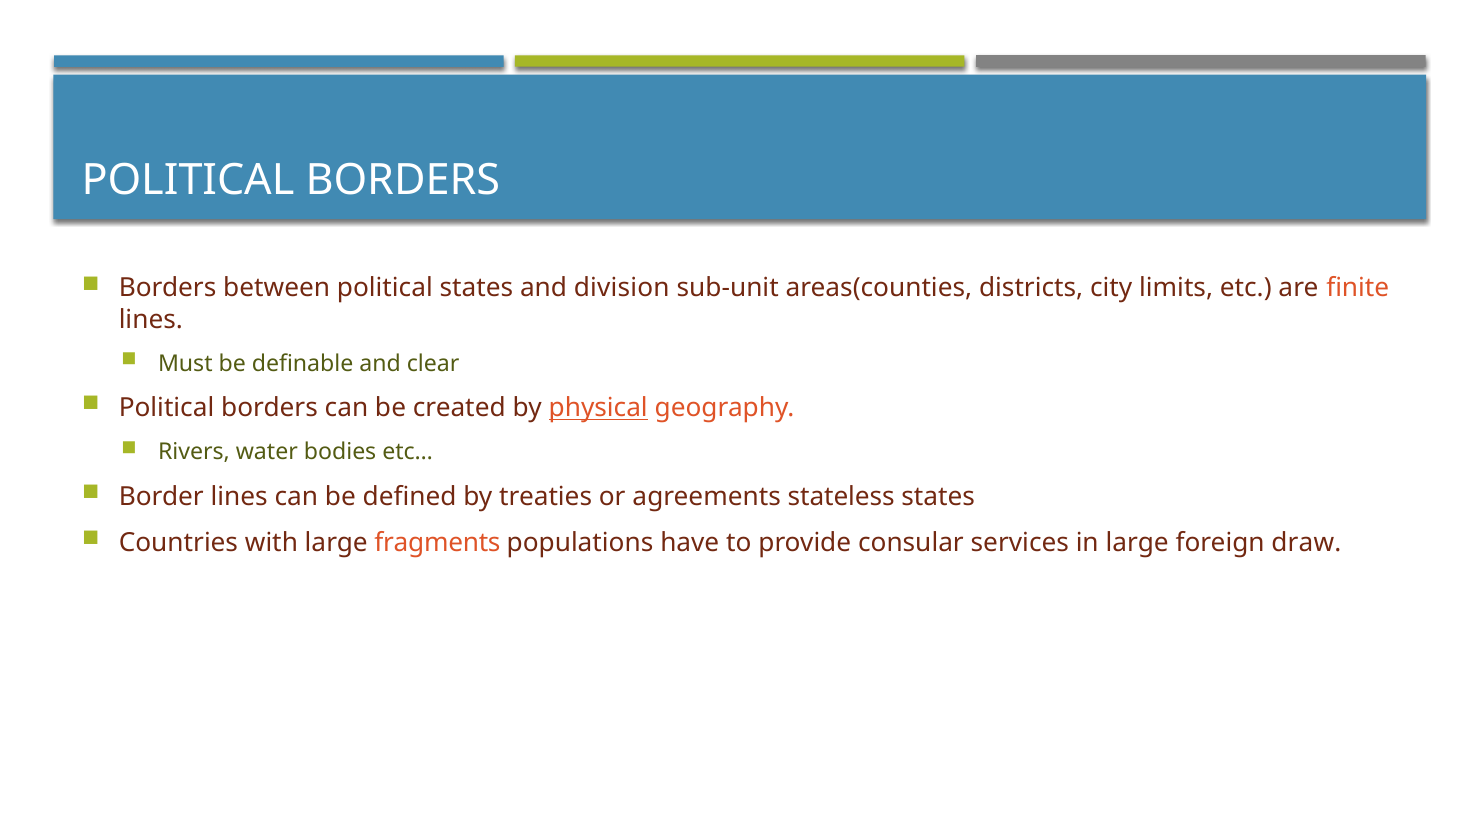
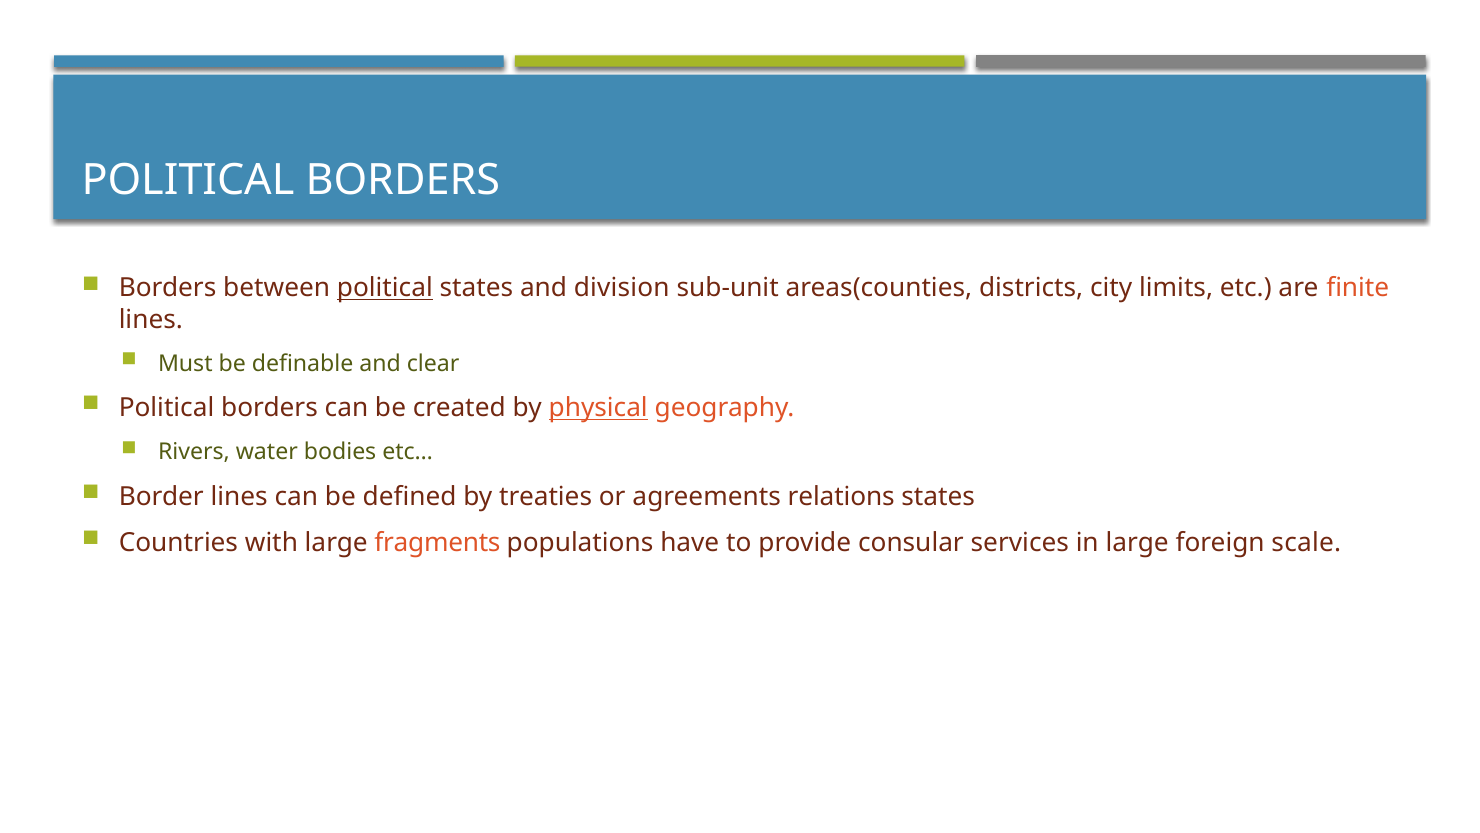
political at (385, 288) underline: none -> present
stateless: stateless -> relations
draw: draw -> scale
